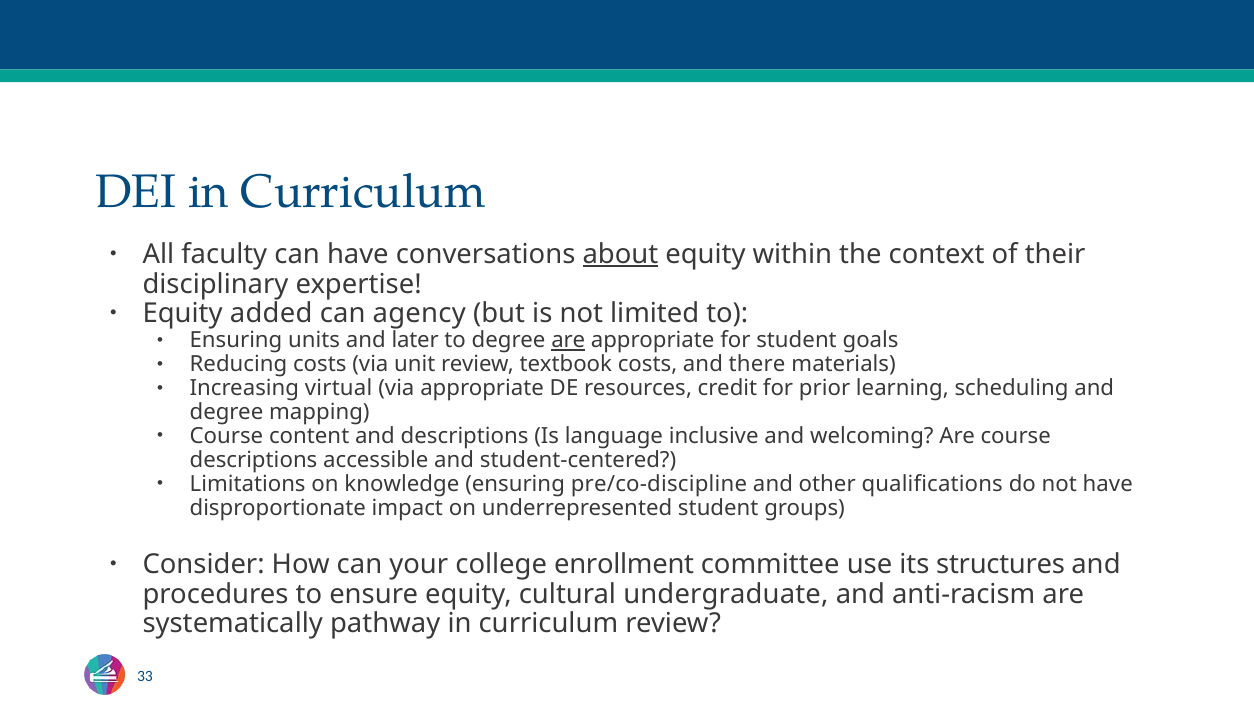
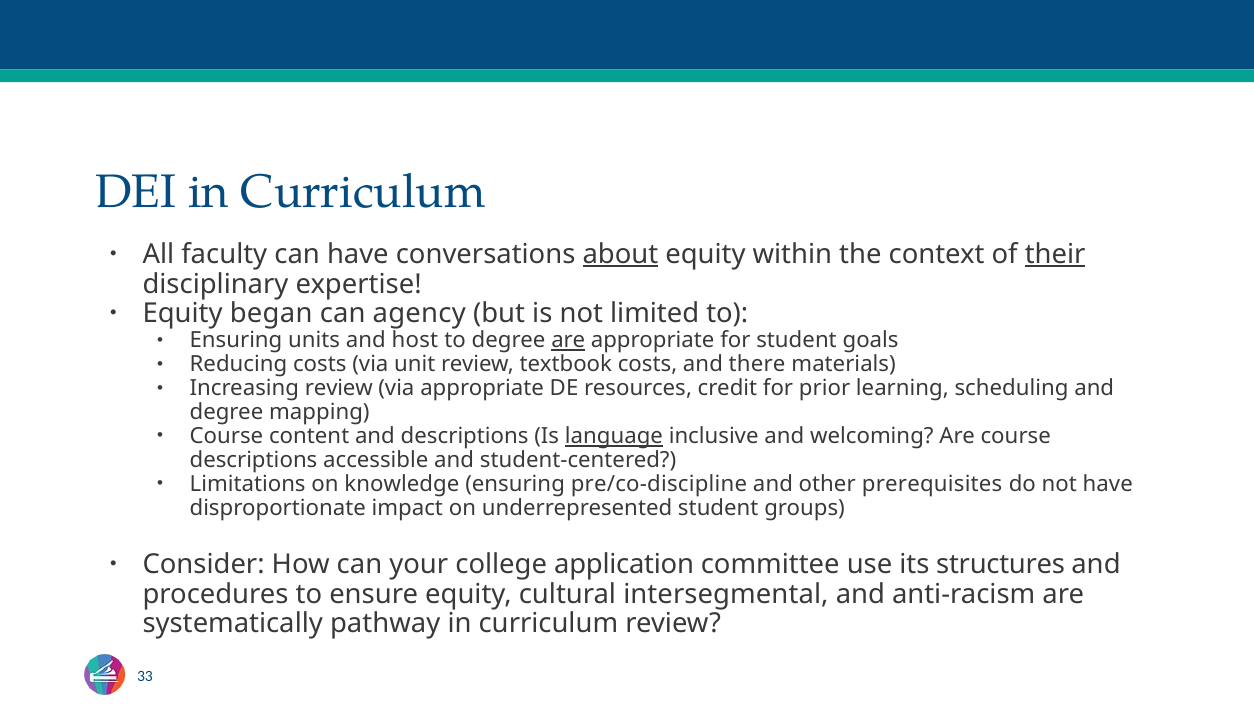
their underline: none -> present
added: added -> began
later: later -> host
Increasing virtual: virtual -> review
language underline: none -> present
qualifications: qualifications -> prerequisites
enrollment: enrollment -> application
undergraduate: undergraduate -> intersegmental
